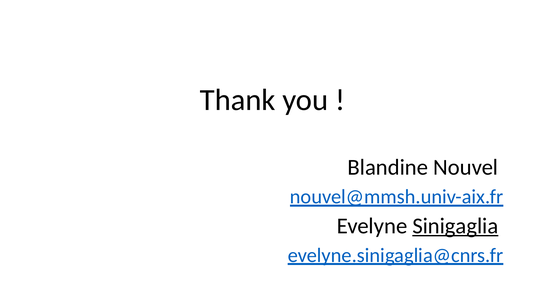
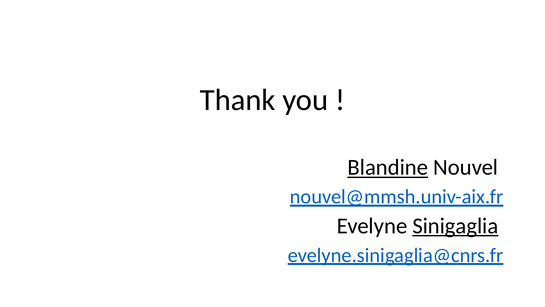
Blandine underline: none -> present
